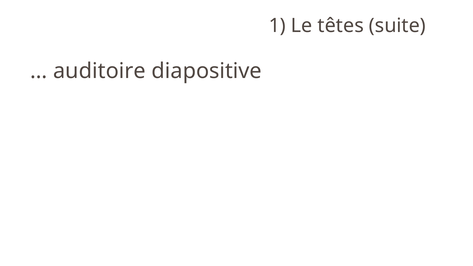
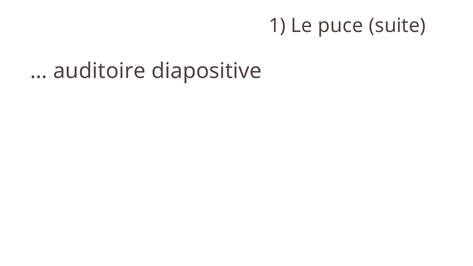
têtes: têtes -> puce
